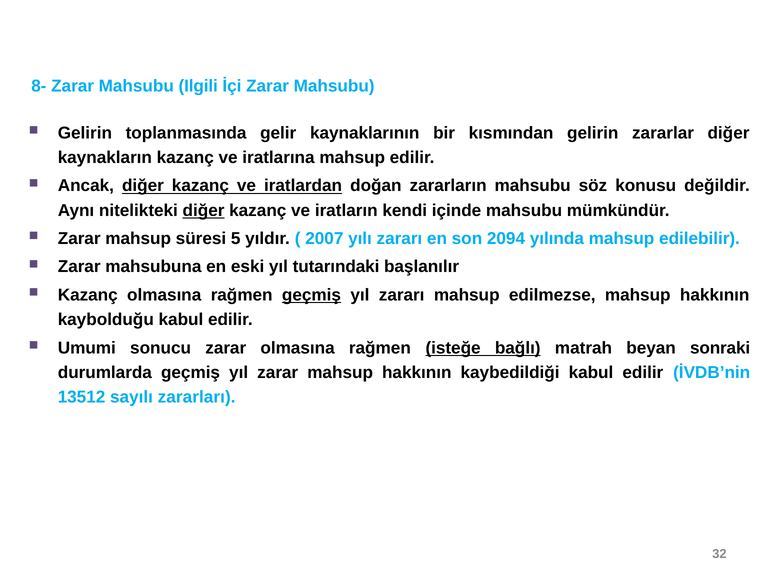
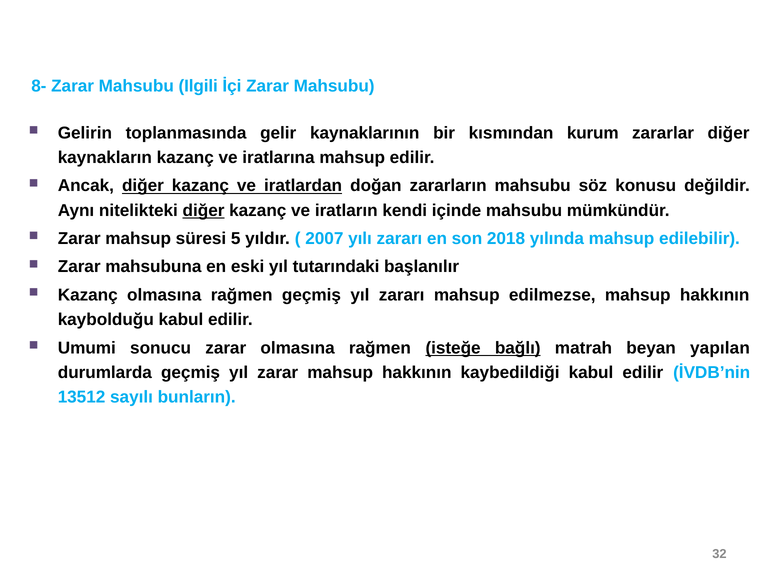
kısmından gelirin: gelirin -> kurum
2094: 2094 -> 2018
geçmiş at (311, 295) underline: present -> none
sonraki: sonraki -> yapılan
zararları: zararları -> bunların
